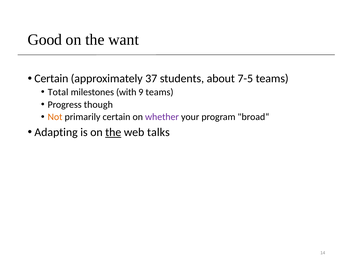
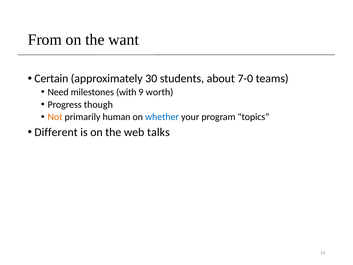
Good: Good -> From
37: 37 -> 30
7-5: 7-5 -> 7-0
Total: Total -> Need
9 teams: teams -> worth
primarily certain: certain -> human
whether colour: purple -> blue
broad“: broad“ -> topics“
Adapting: Adapting -> Different
the at (113, 132) underline: present -> none
